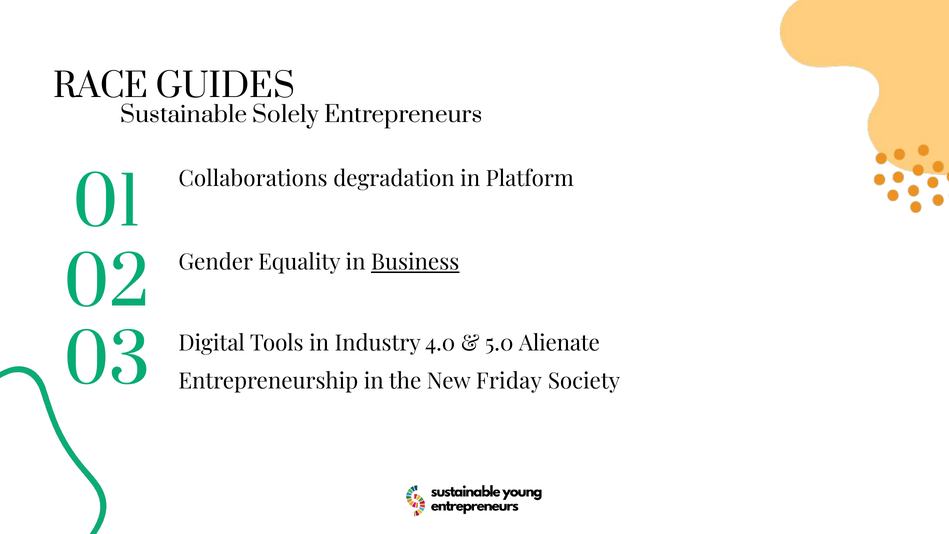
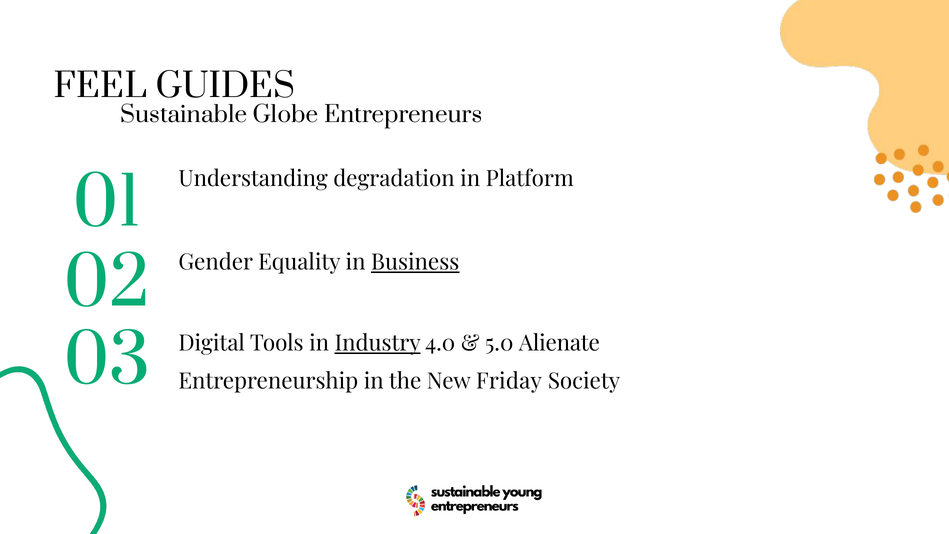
RACE: RACE -> FEEL
Solely: Solely -> Globe
Collaborations: Collaborations -> Understanding
Industry underline: none -> present
